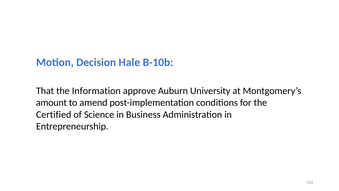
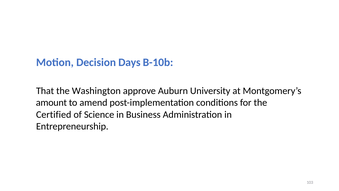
Hale: Hale -> Days
Information: Information -> Washington
